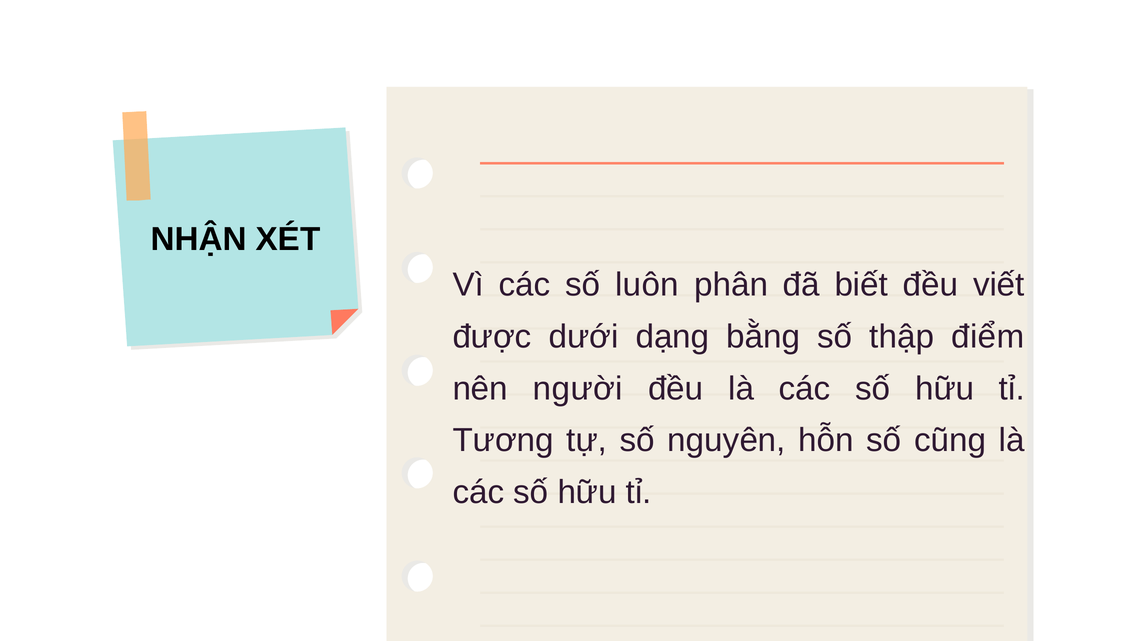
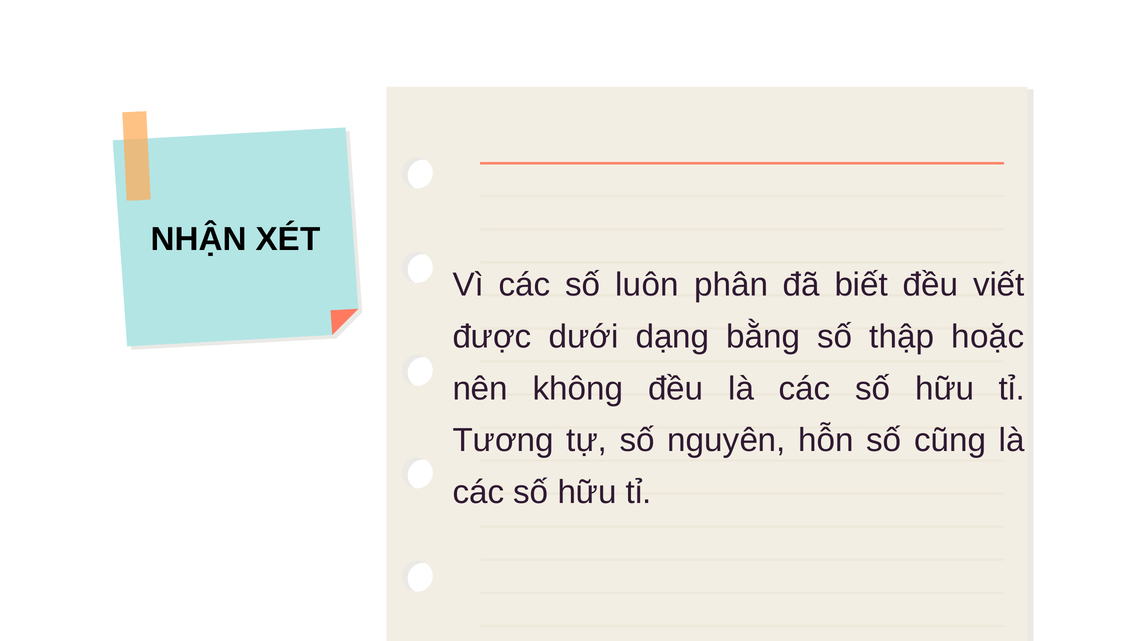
điểm: điểm -> hoặc
người: người -> không
